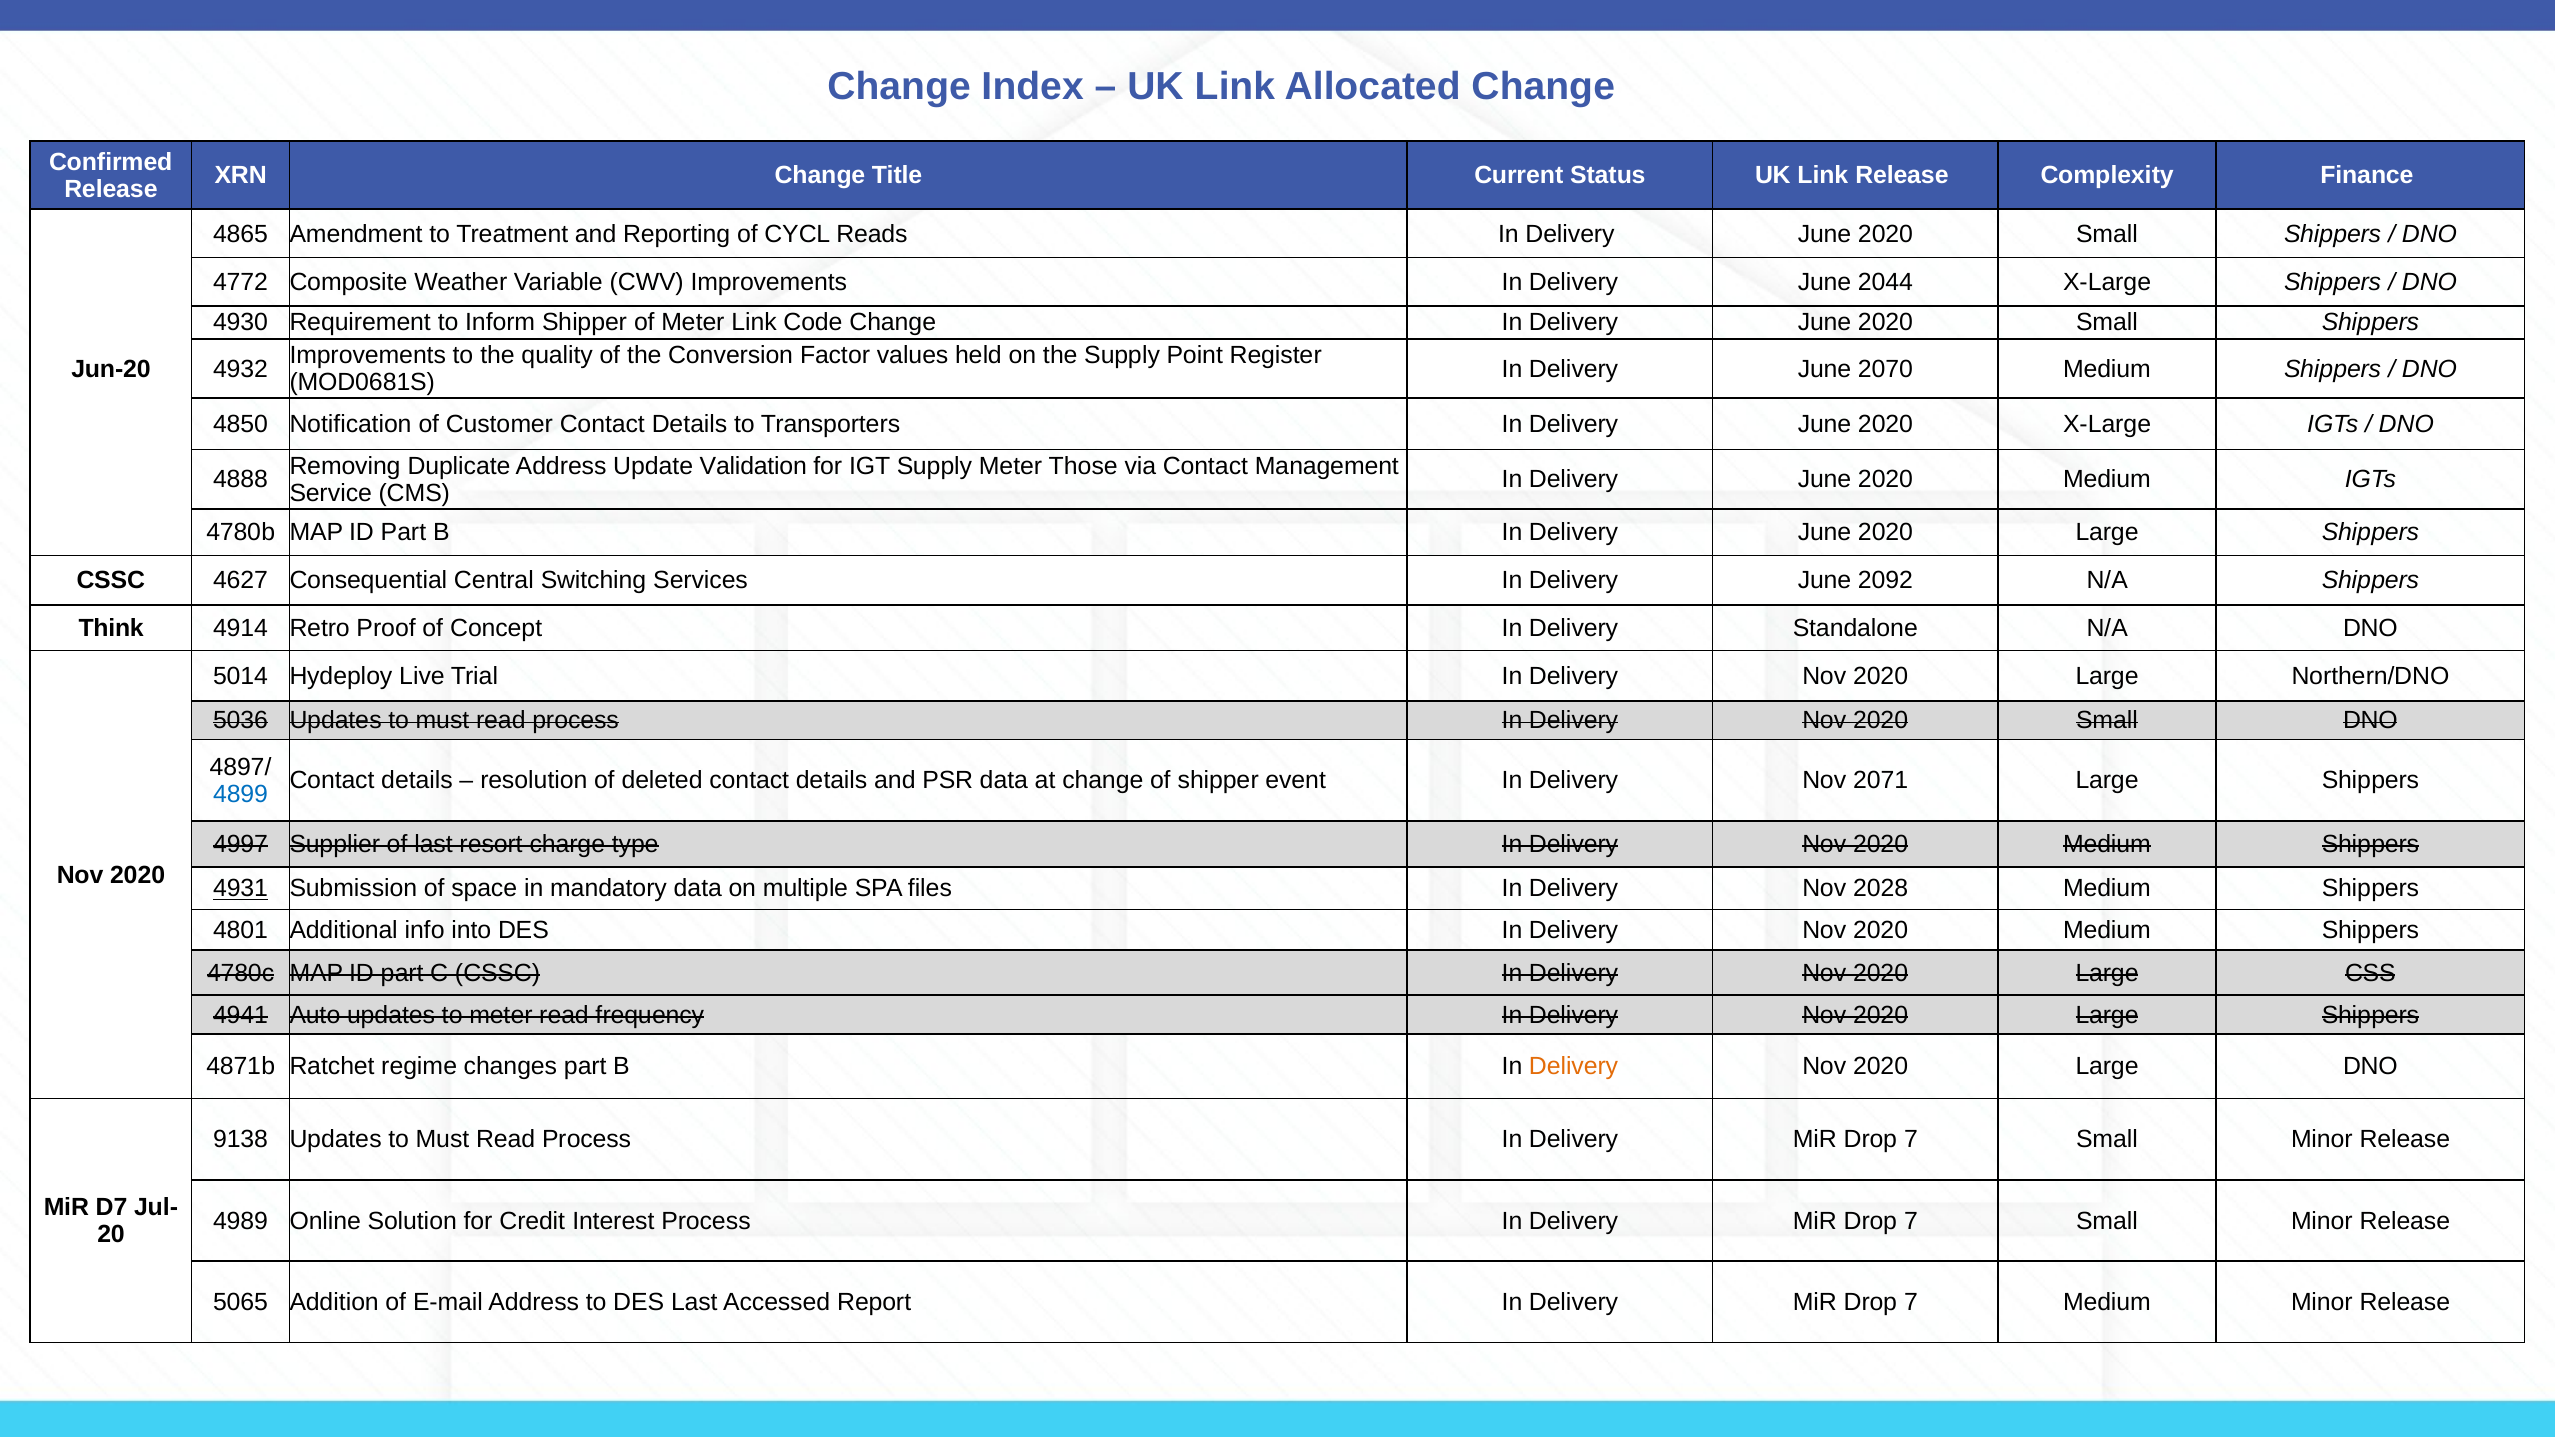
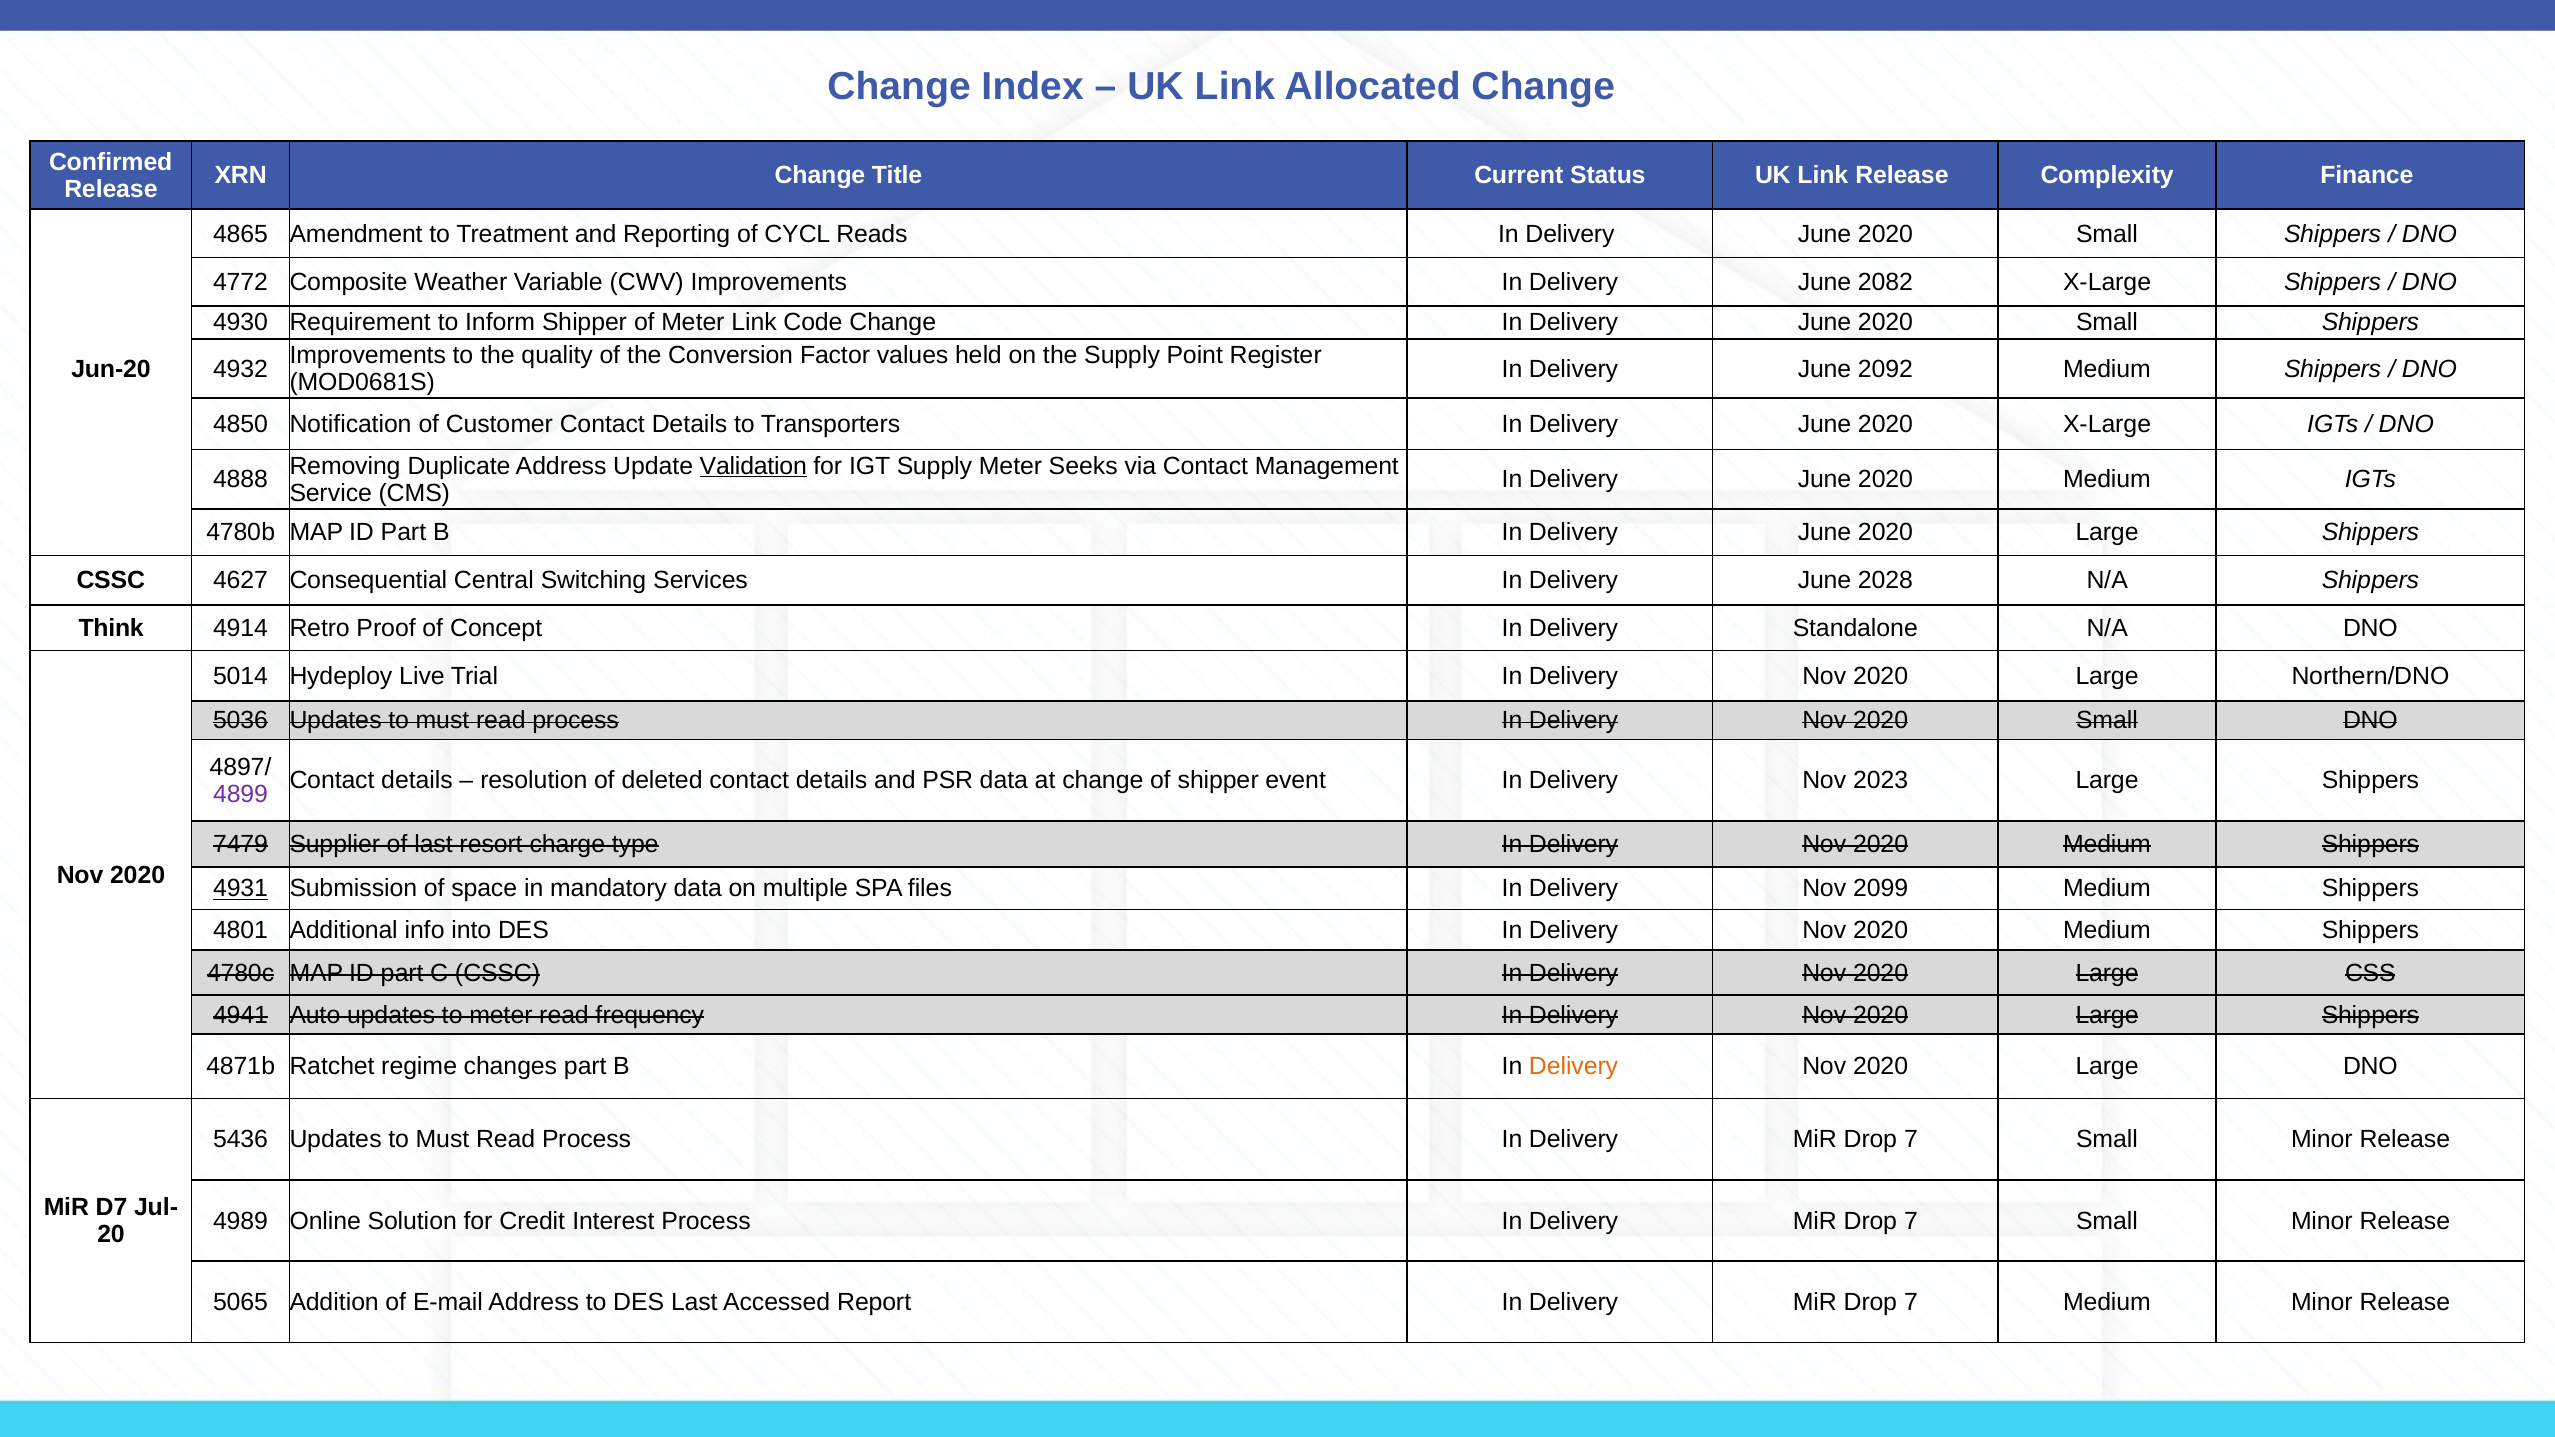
2044: 2044 -> 2082
2070: 2070 -> 2092
Validation underline: none -> present
Those: Those -> Seeks
2092: 2092 -> 2028
2071: 2071 -> 2023
4899 colour: blue -> purple
4997: 4997 -> 7479
2028: 2028 -> 2099
9138: 9138 -> 5436
